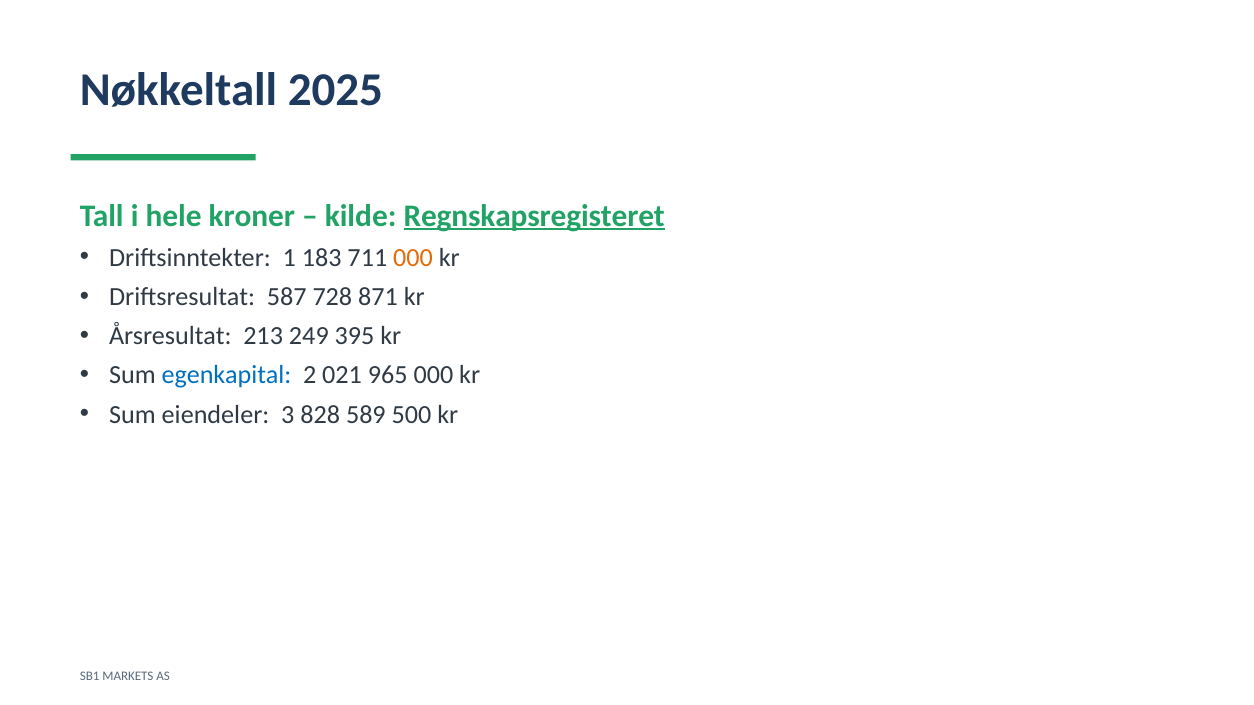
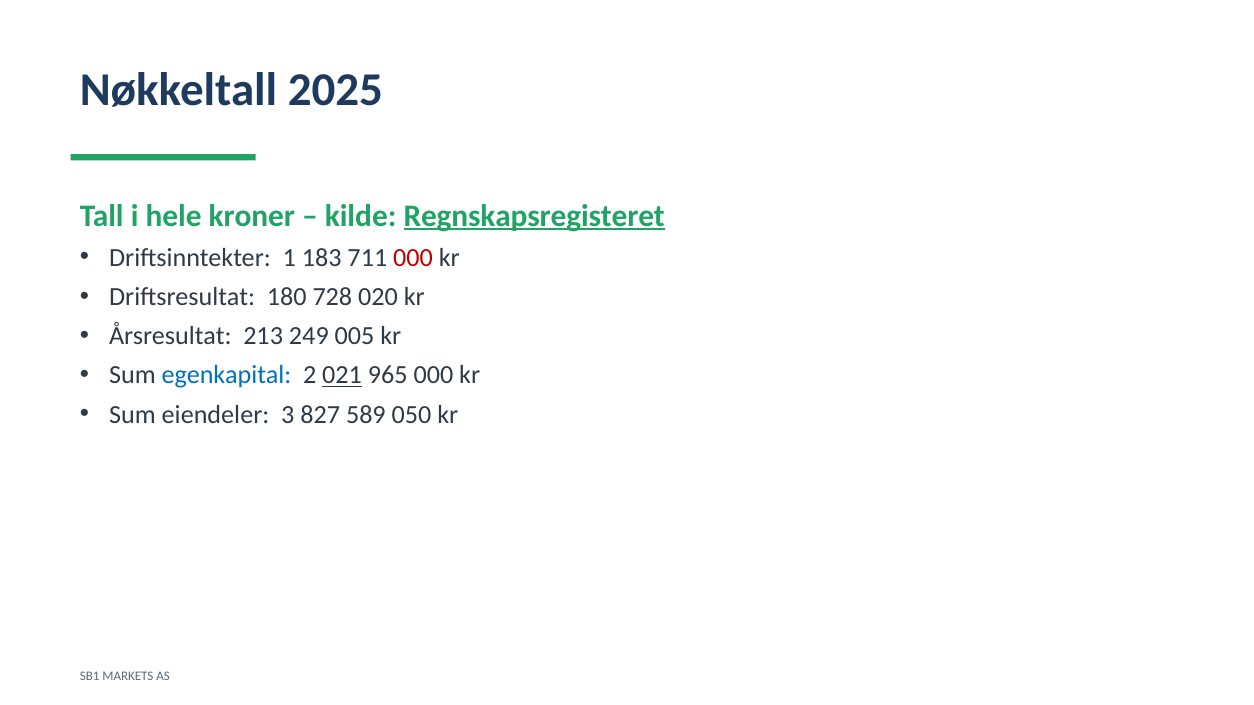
000 at (413, 258) colour: orange -> red
587: 587 -> 180
871: 871 -> 020
395: 395 -> 005
021 underline: none -> present
828: 828 -> 827
500: 500 -> 050
